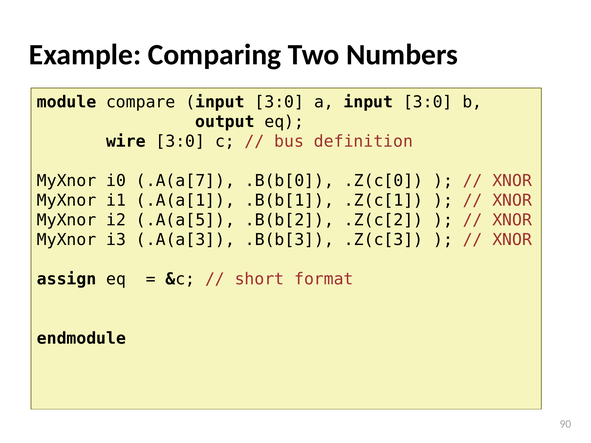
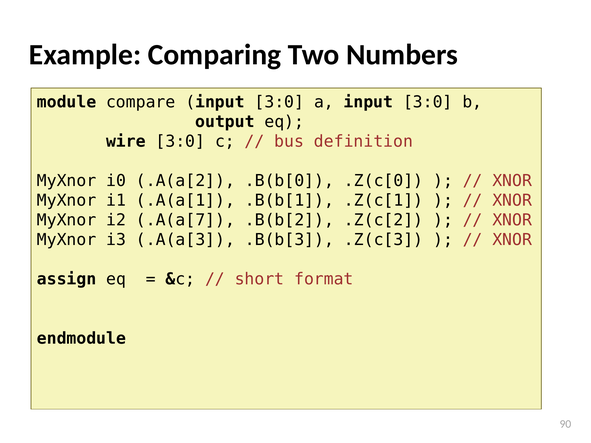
.A(a[7: .A(a[7 -> .A(a[2
.A(a[5: .A(a[5 -> .A(a[7
